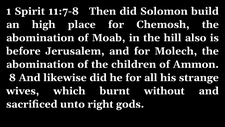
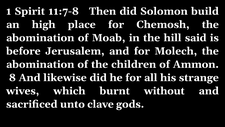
also: also -> said
right: right -> clave
